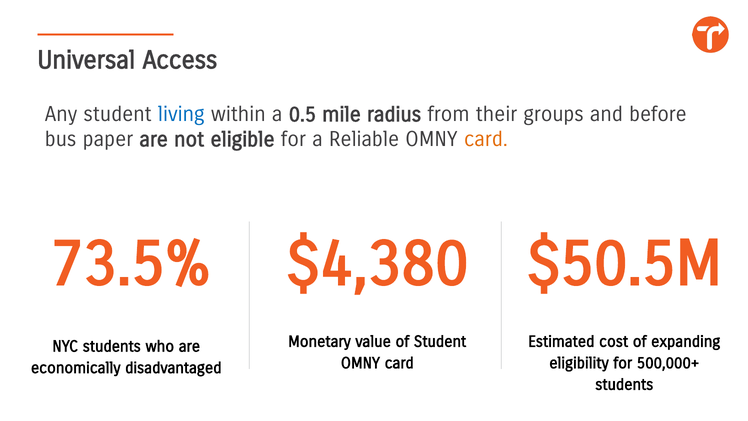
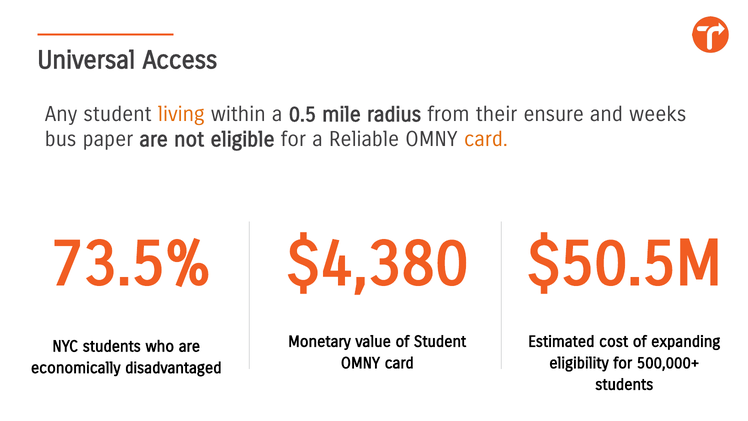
living colour: blue -> orange
groups: groups -> ensure
before: before -> weeks
